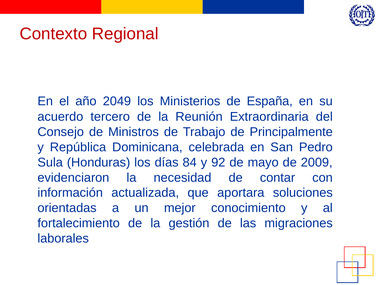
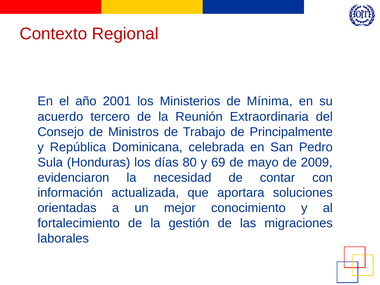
2049: 2049 -> 2001
España: España -> Mínima
84: 84 -> 80
92: 92 -> 69
